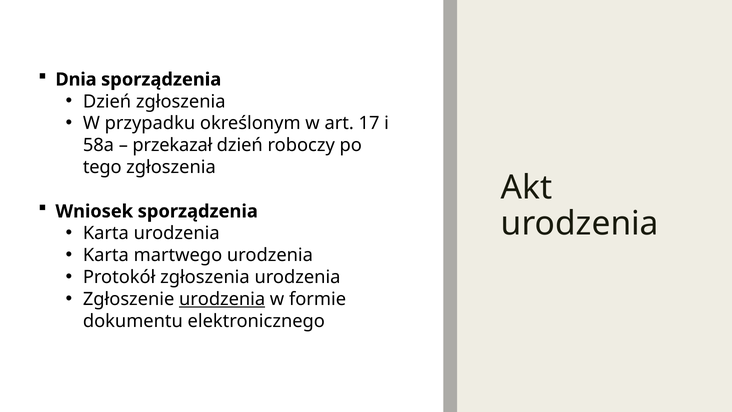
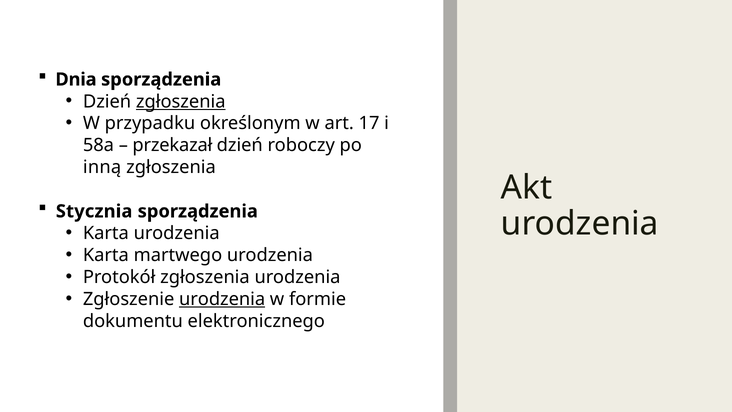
zgłoszenia at (181, 101) underline: none -> present
tego: tego -> inną
Wniosek: Wniosek -> Stycznia
